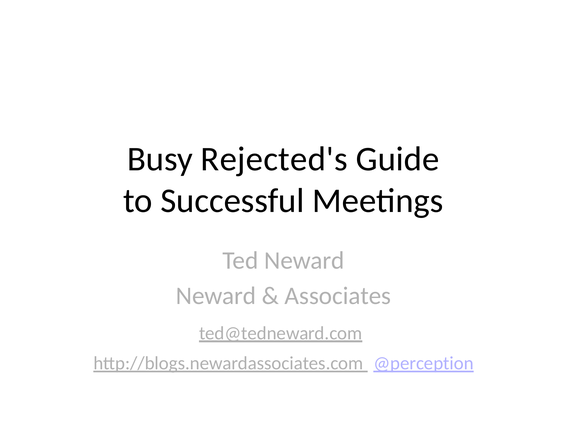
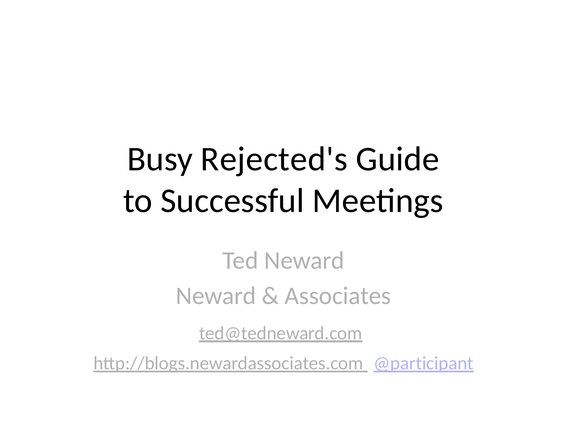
@perception: @perception -> @participant
